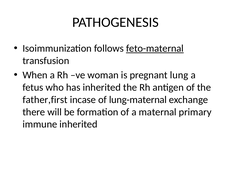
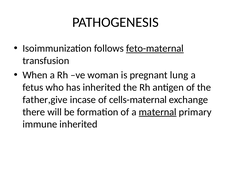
father,first: father,first -> father,give
lung-maternal: lung-maternal -> cells-maternal
maternal underline: none -> present
